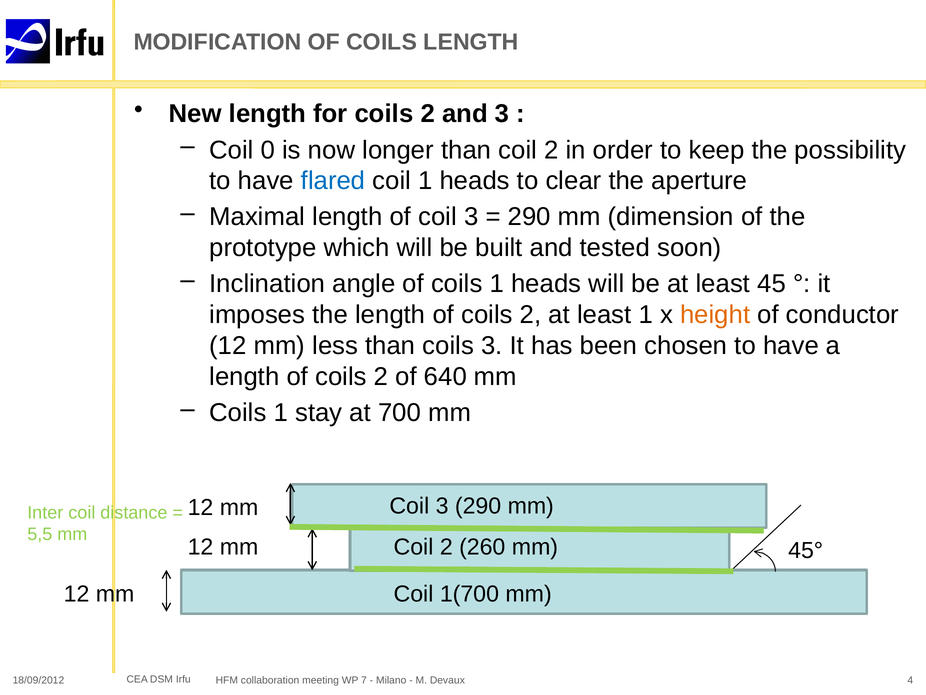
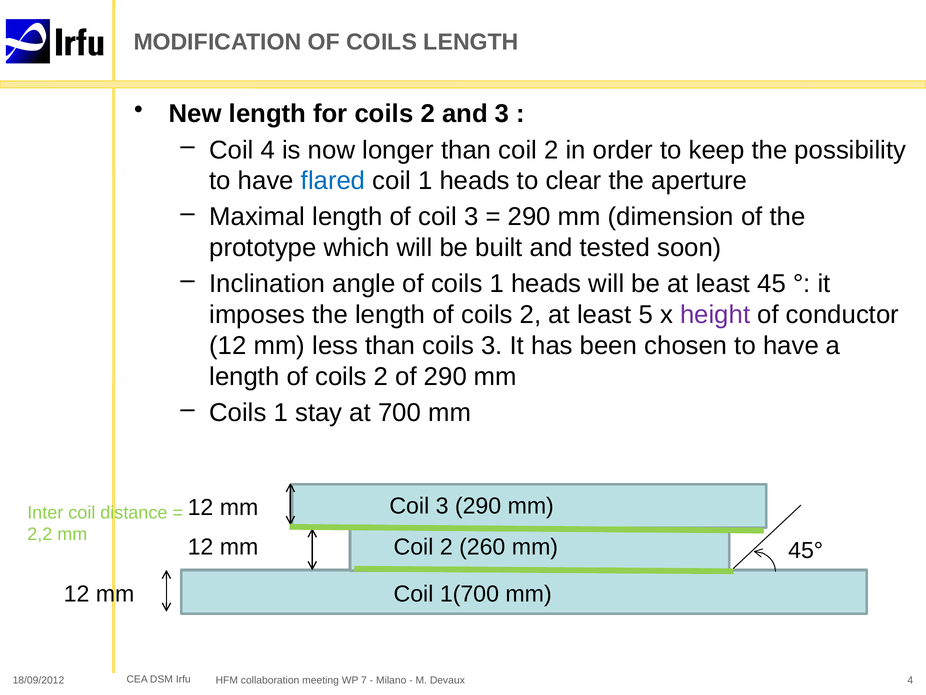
Coil 0: 0 -> 4
least 1: 1 -> 5
height colour: orange -> purple
of 640: 640 -> 290
5,5: 5,5 -> 2,2
